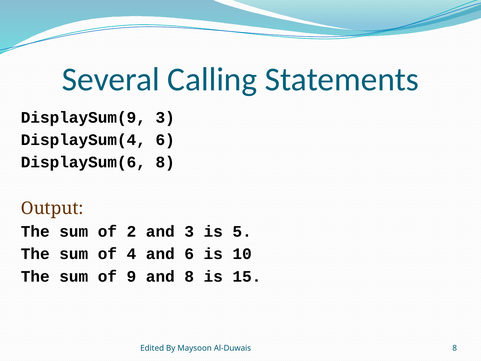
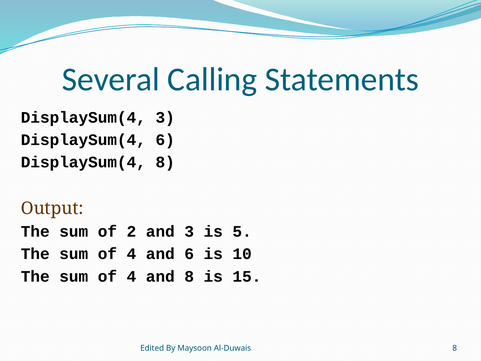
DisplaySum(9 at (83, 117): DisplaySum(9 -> DisplaySum(4
DisplaySum(6 at (83, 162): DisplaySum(6 -> DisplaySum(4
9 at (131, 276): 9 -> 4
